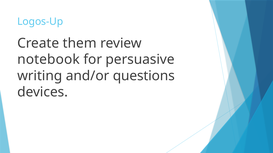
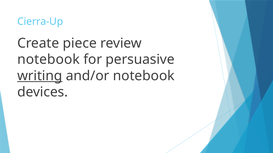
Logos-Up: Logos-Up -> Cierra-Up
them: them -> piece
writing underline: none -> present
and/or questions: questions -> notebook
